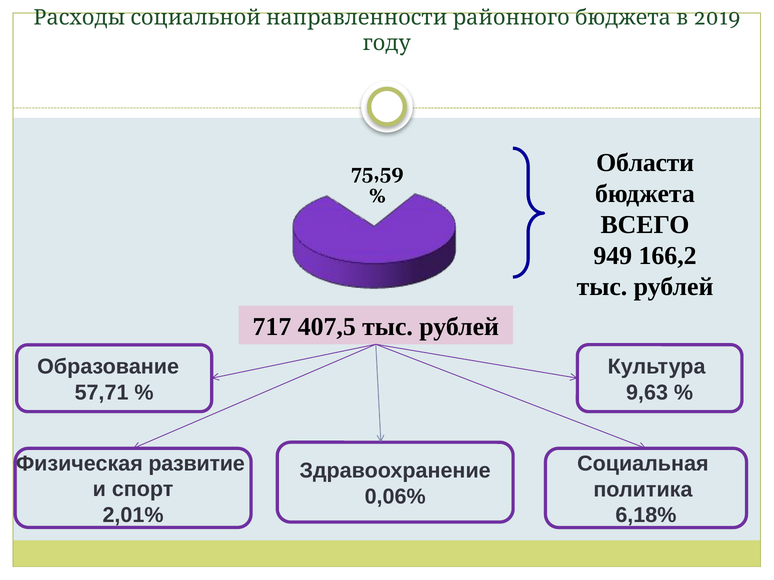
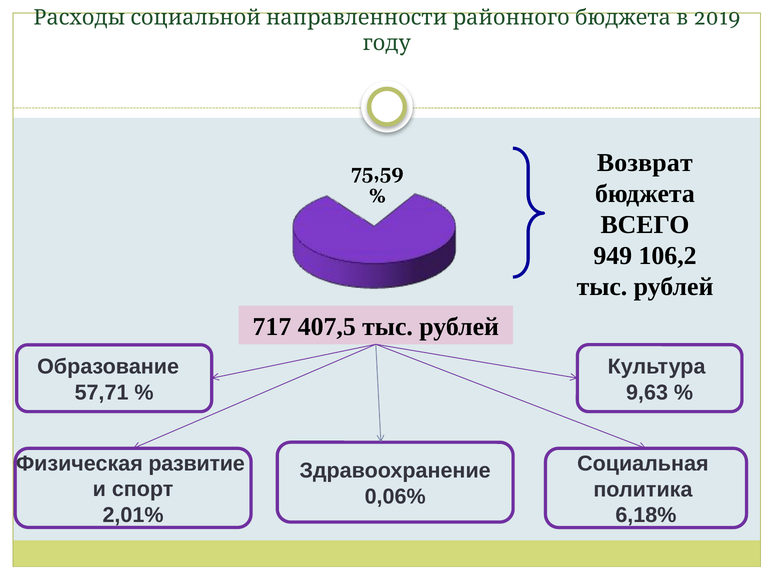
Области: Области -> Возврат
166,2: 166,2 -> 106,2
